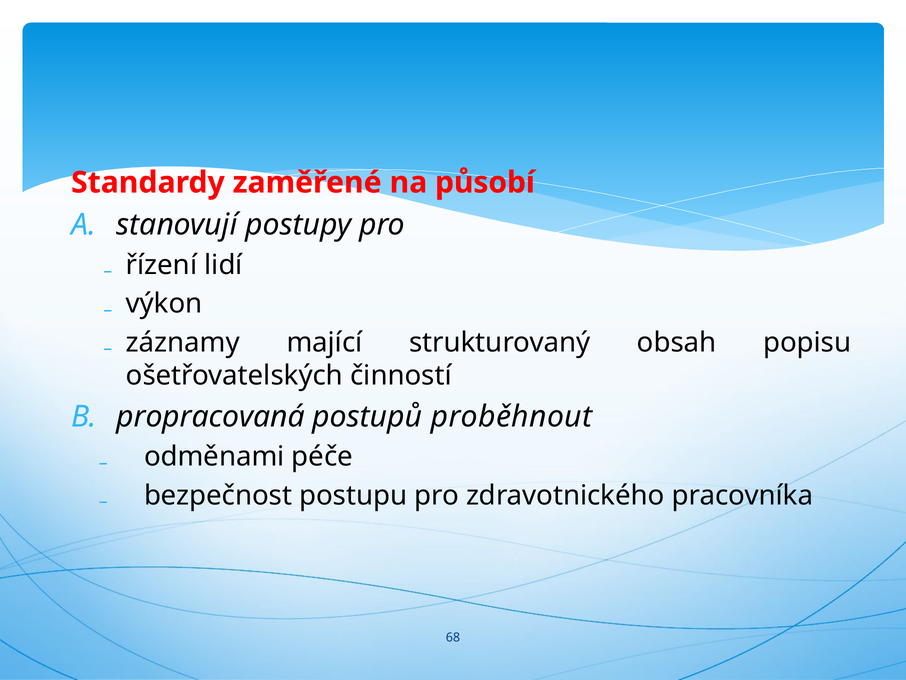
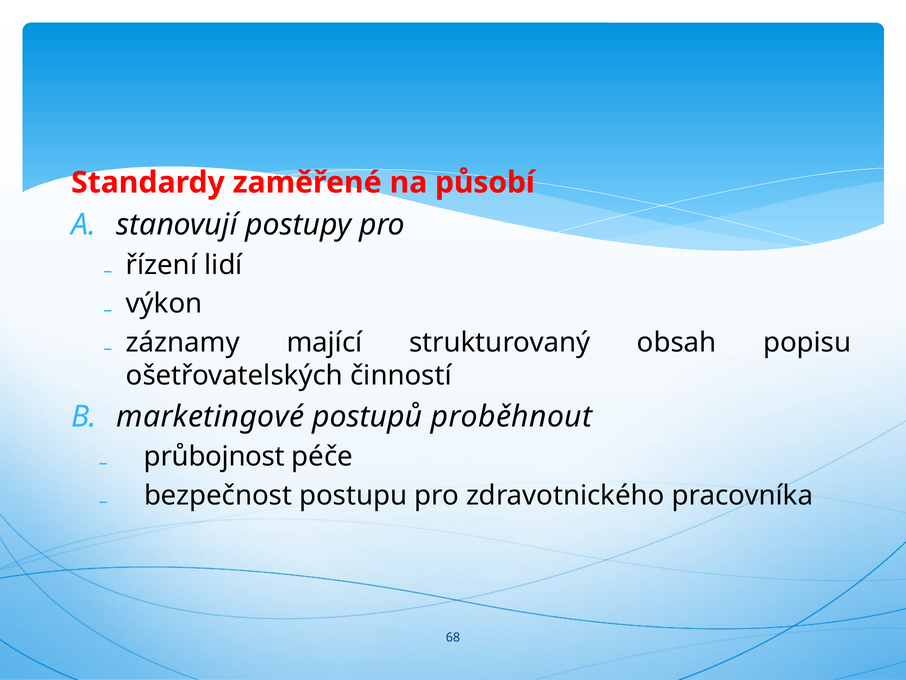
propracovaná: propracovaná -> marketingové
odměnami: odměnami -> průbojnost
